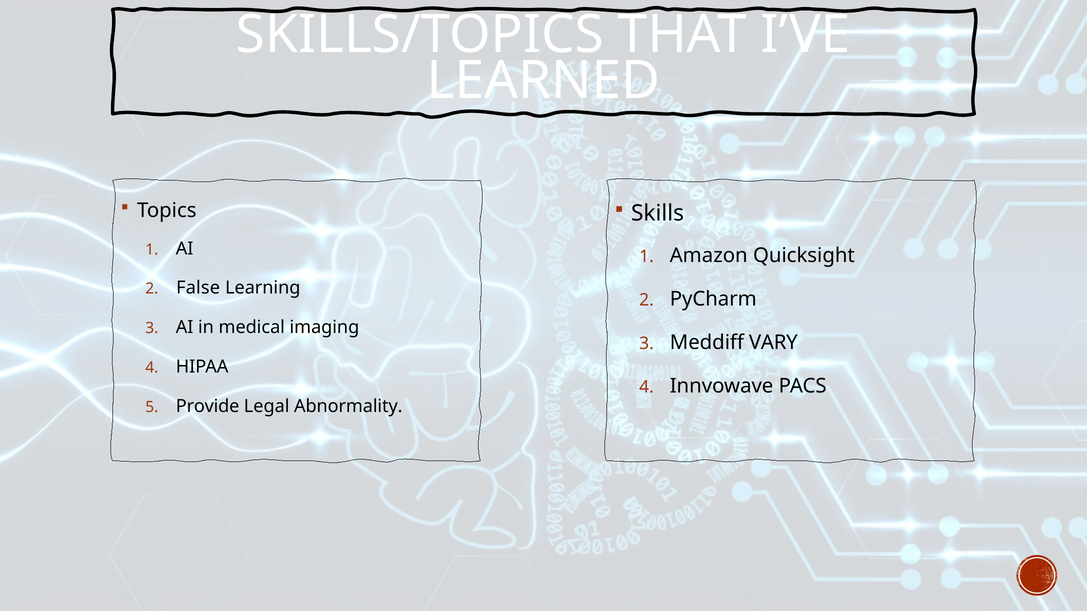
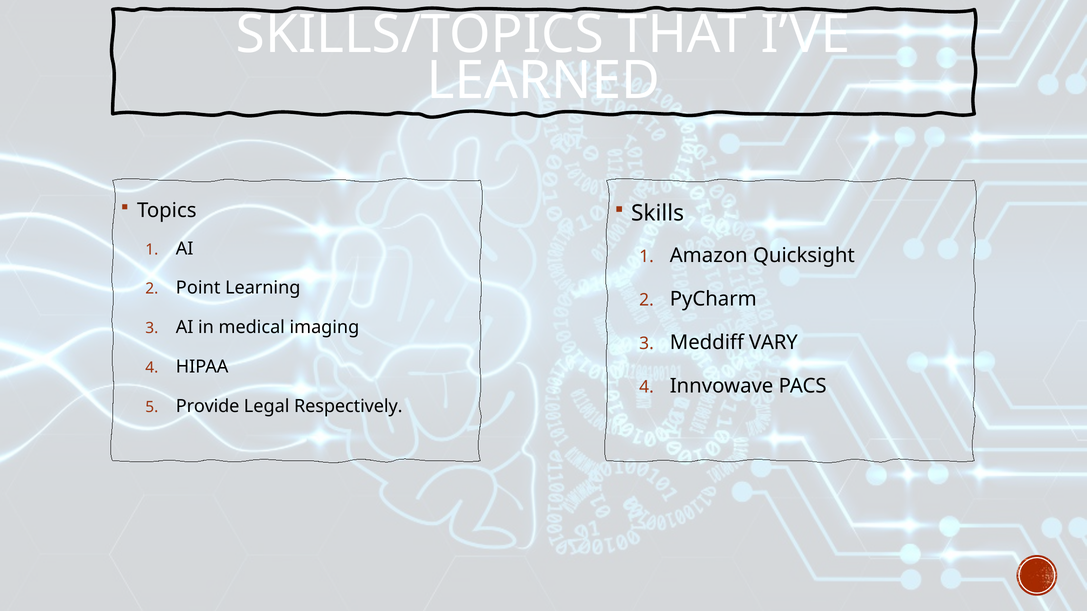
False: False -> Point
Abnormality: Abnormality -> Respectively
